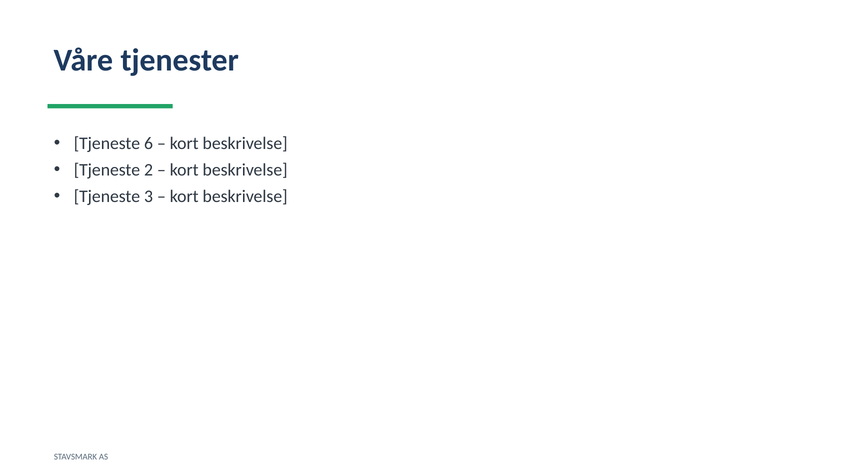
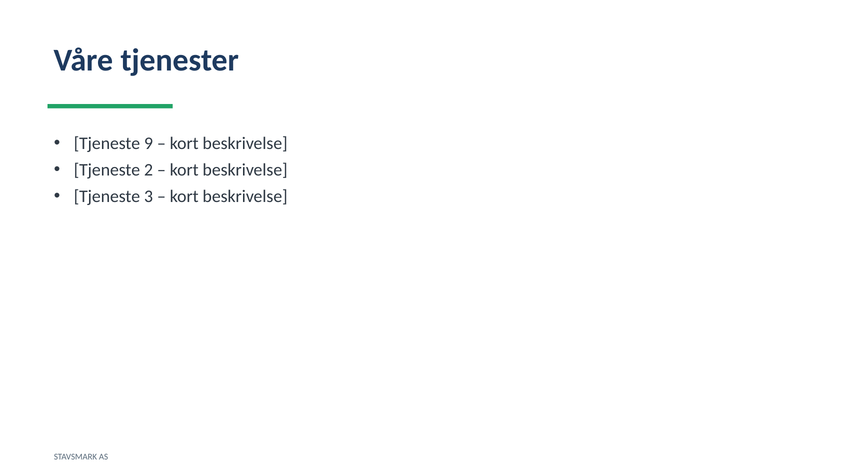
6: 6 -> 9
